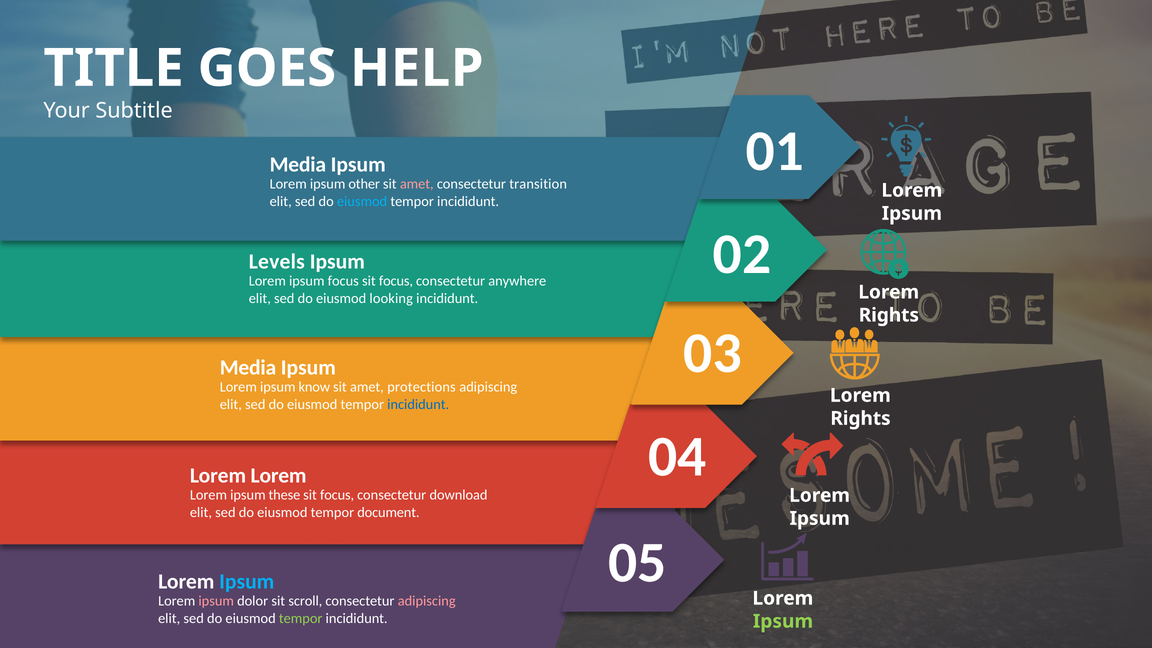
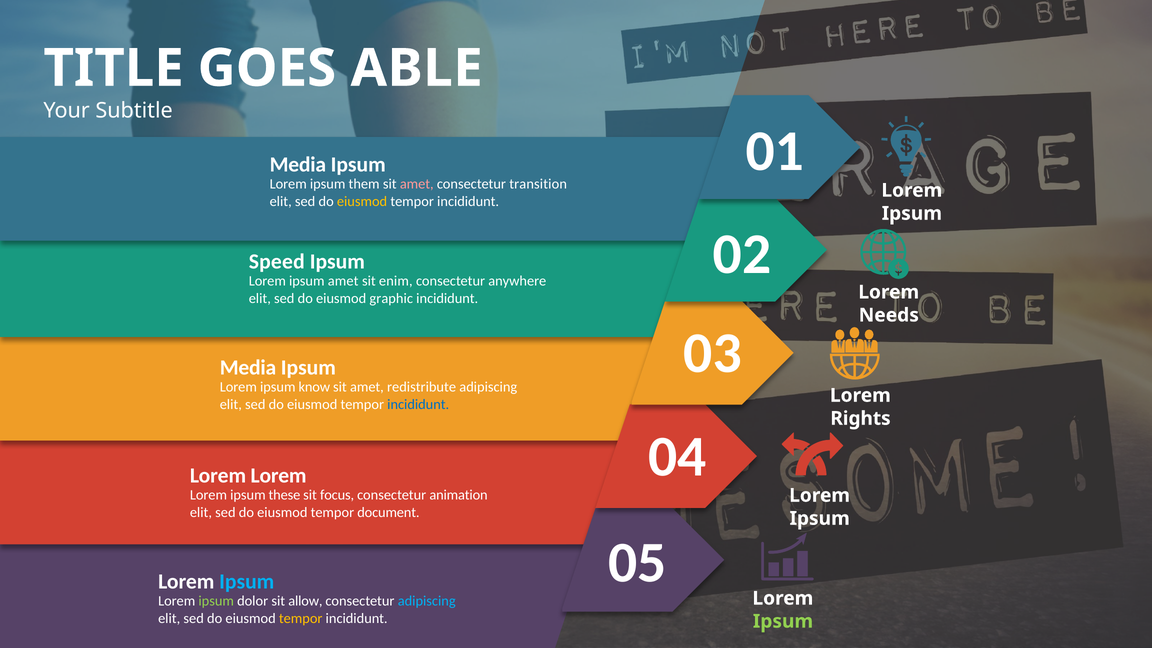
HELP: HELP -> ABLE
other: other -> them
eiusmod at (362, 201) colour: light blue -> yellow
Levels: Levels -> Speed
ipsum focus: focus -> amet
focus at (396, 281): focus -> enim
looking: looking -> graphic
Rights at (889, 315): Rights -> Needs
protections: protections -> redistribute
download: download -> animation
ipsum at (216, 601) colour: pink -> light green
scroll: scroll -> allow
adipiscing at (427, 601) colour: pink -> light blue
tempor at (301, 618) colour: light green -> yellow
